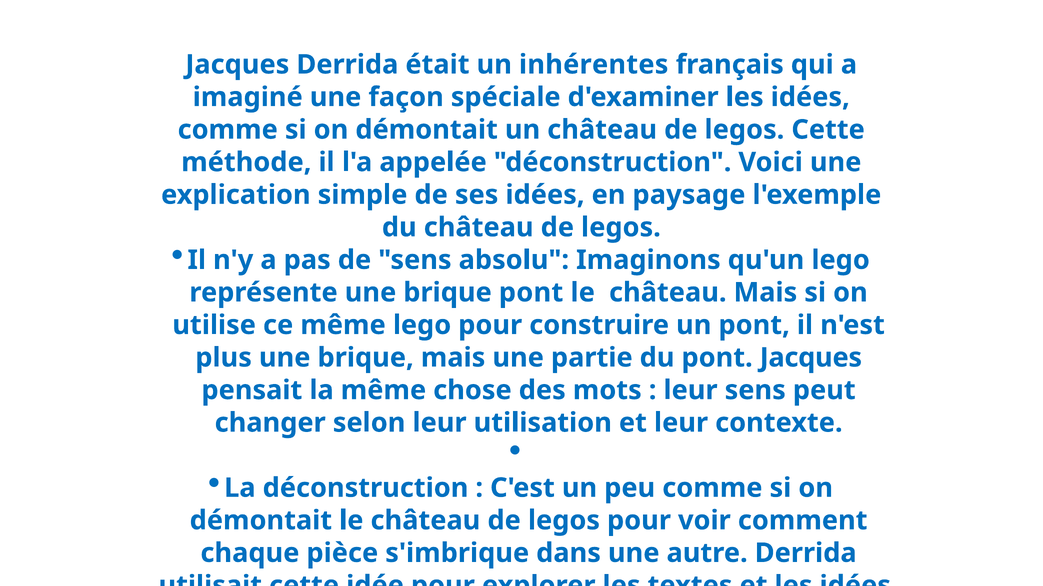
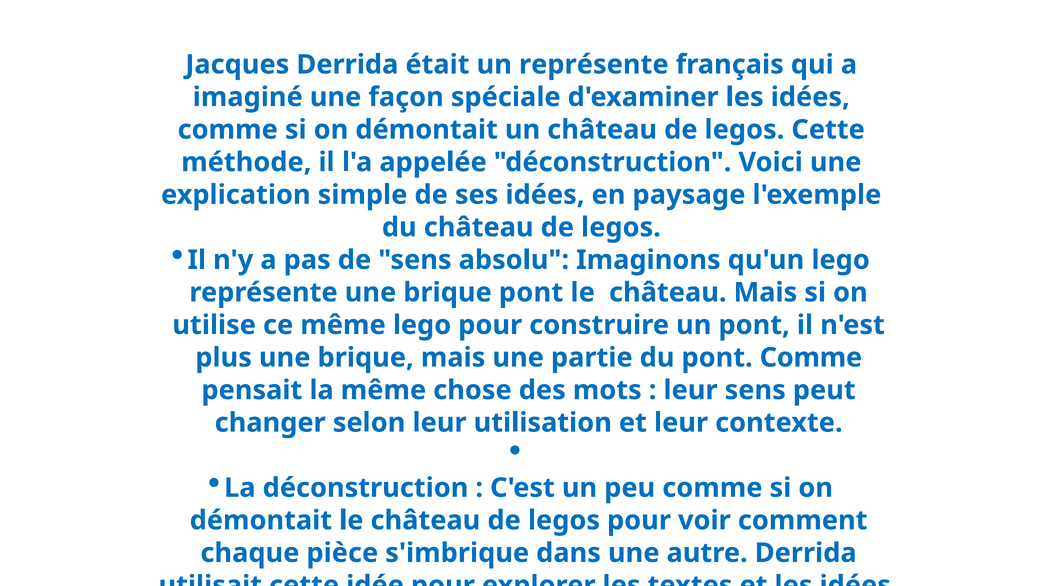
un inhérentes: inhérentes -> représente
pont Jacques: Jacques -> Comme
